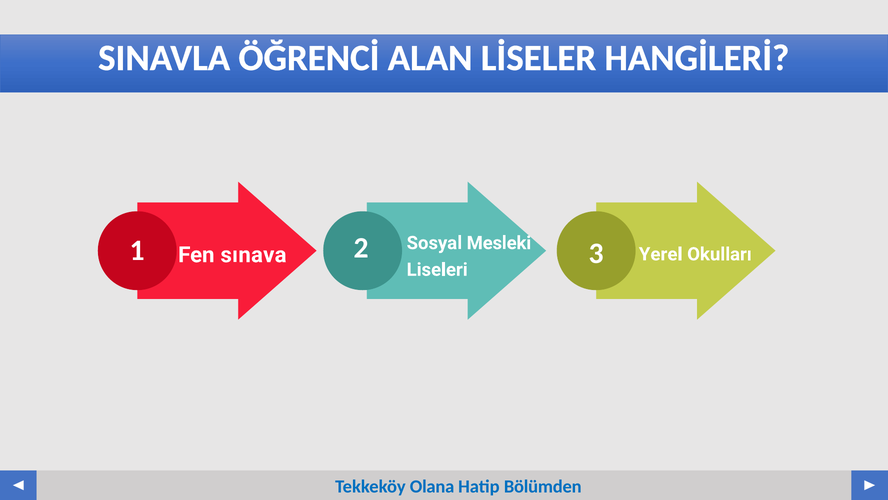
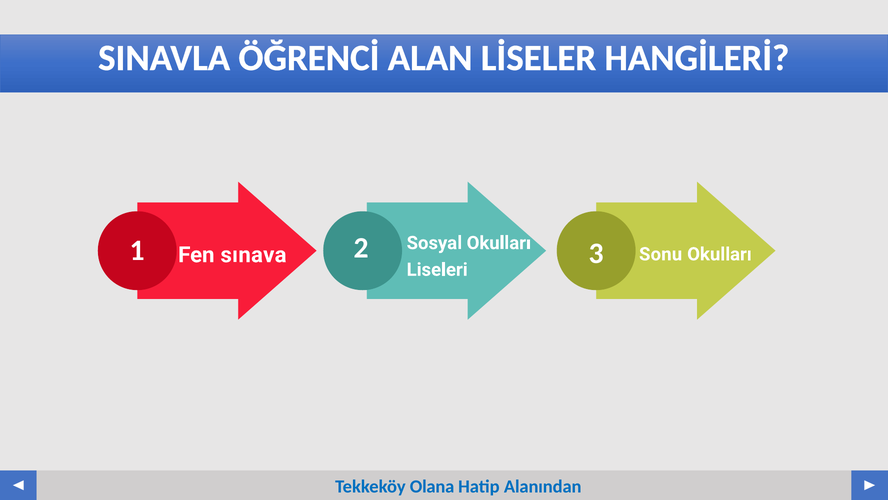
Sosyal Mesleki: Mesleki -> Okulları
Yerel: Yerel -> Sonu
Bölümden: Bölümden -> Alanından
